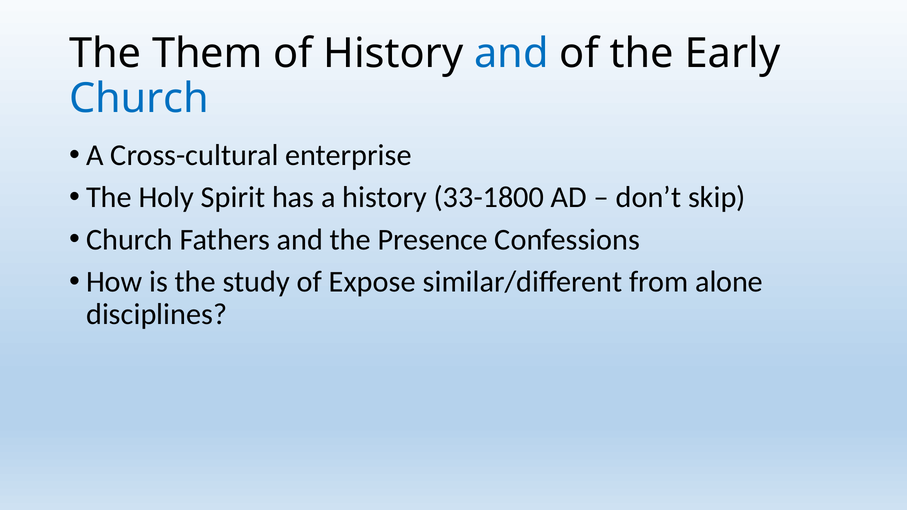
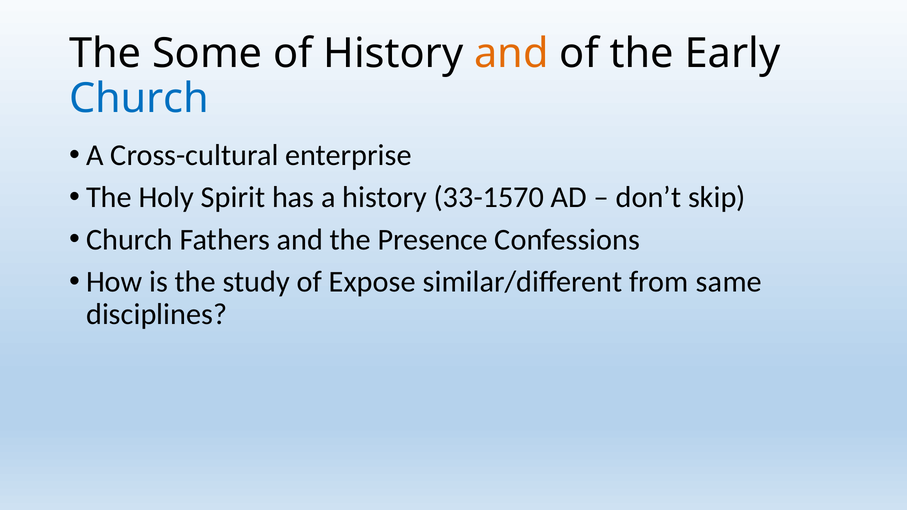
Them: Them -> Some
and at (511, 54) colour: blue -> orange
33-1800: 33-1800 -> 33-1570
alone: alone -> same
